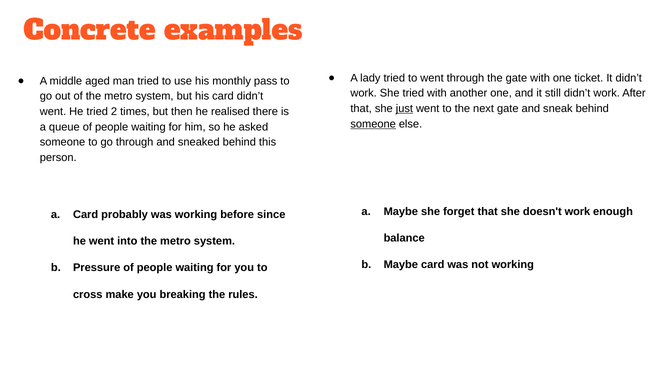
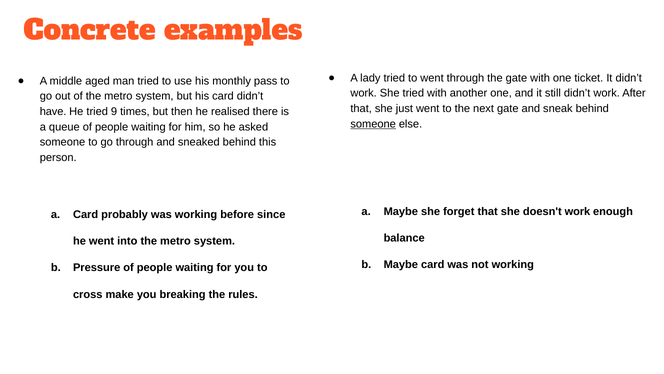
just underline: present -> none
went at (53, 111): went -> have
2: 2 -> 9
